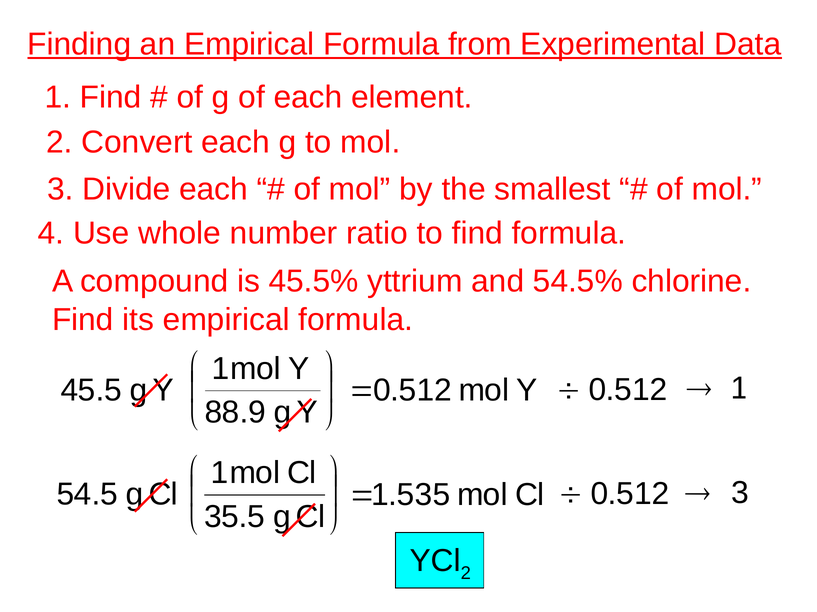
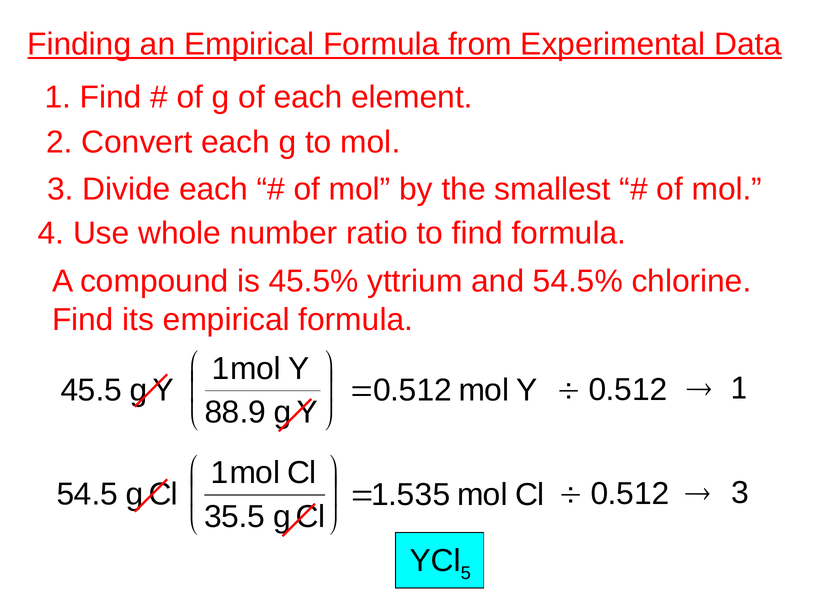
2 at (466, 574): 2 -> 5
